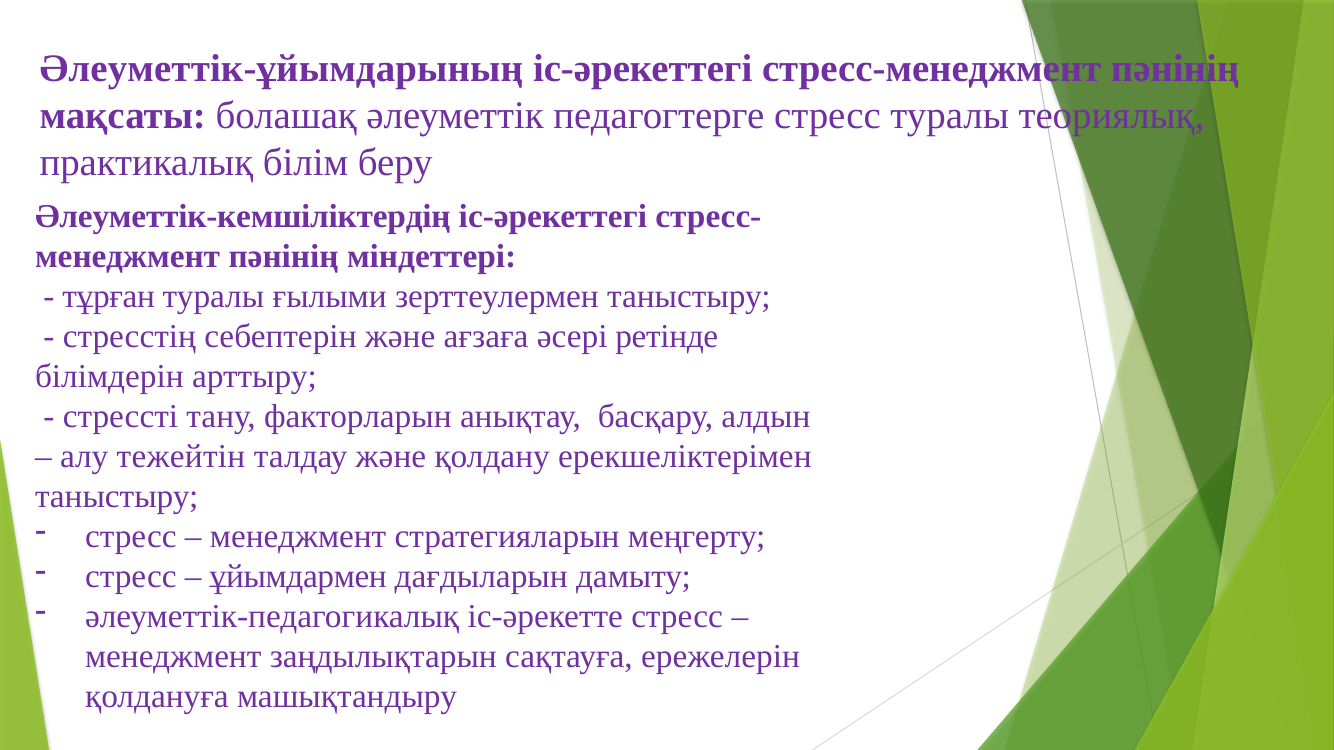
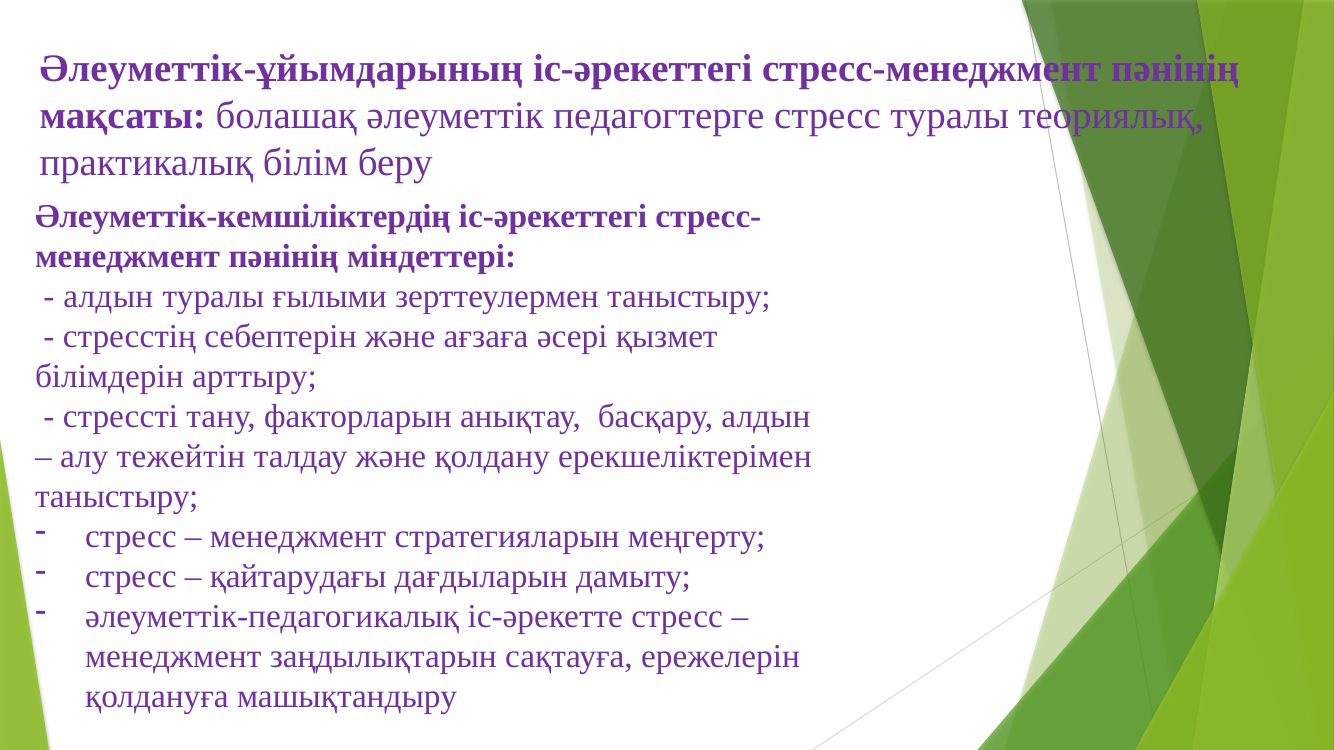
тұрған at (109, 297): тұрған -> алдын
ретінде: ретінде -> қызмет
ұйымдармен: ұйымдармен -> қайтарудағы
